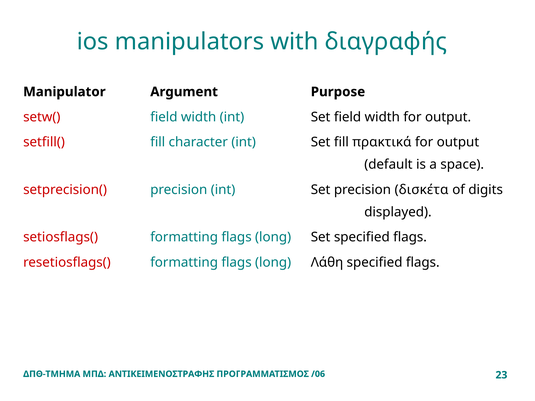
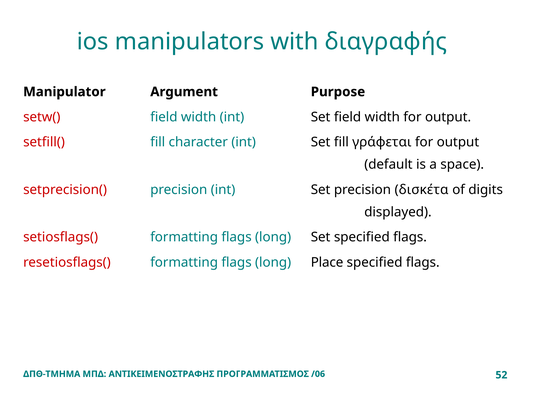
πρακτικά: πρακτικά -> γράφεται
Λάθη: Λάθη -> Place
23: 23 -> 52
